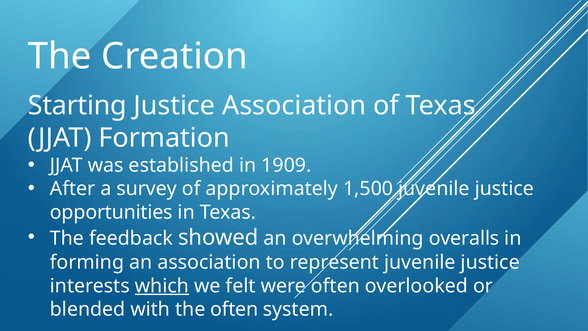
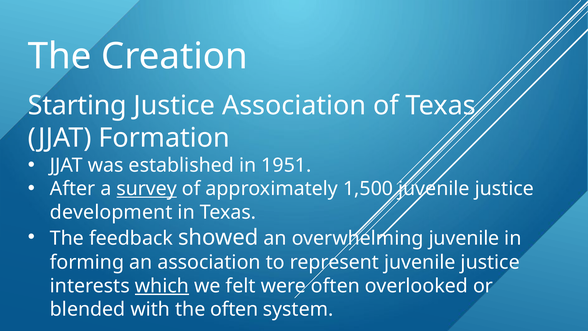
1909: 1909 -> 1951
survey underline: none -> present
opportunities: opportunities -> development
overwhelming overalls: overalls -> juvenile
